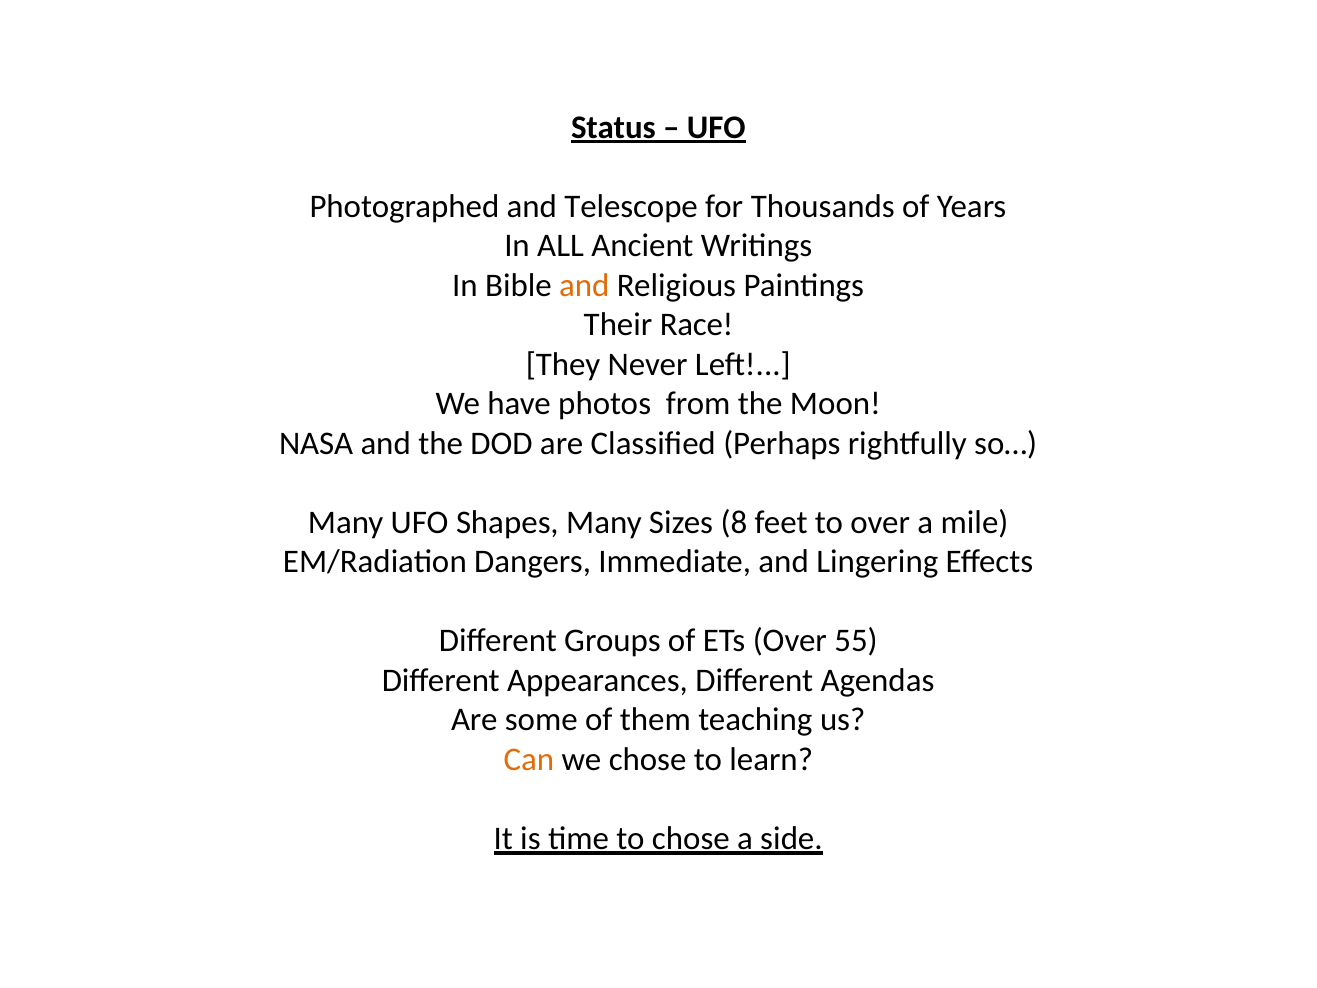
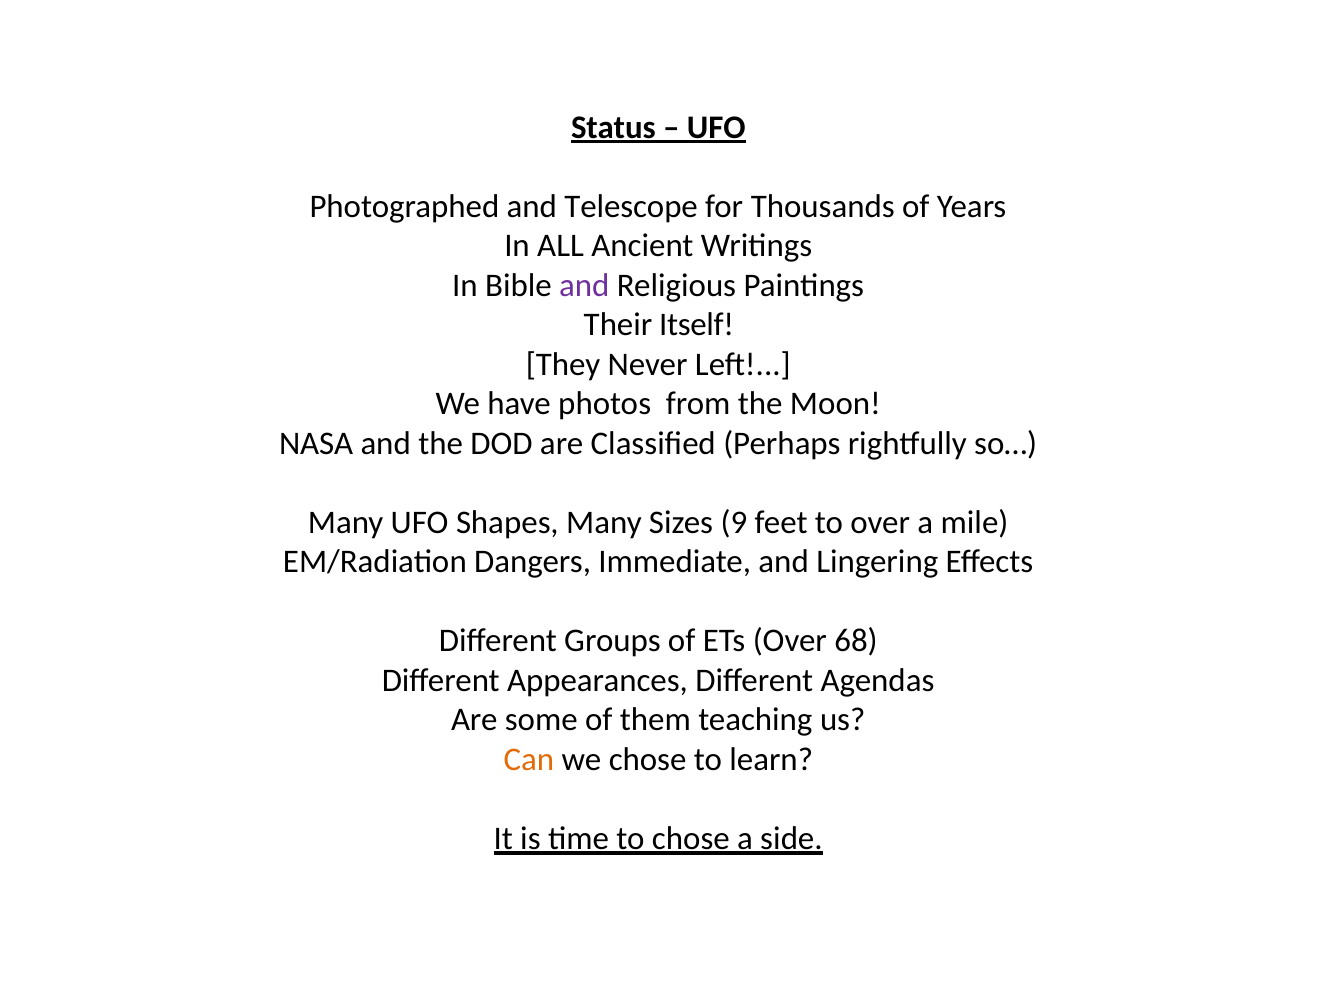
and at (584, 285) colour: orange -> purple
Race: Race -> Itself
8: 8 -> 9
55: 55 -> 68
